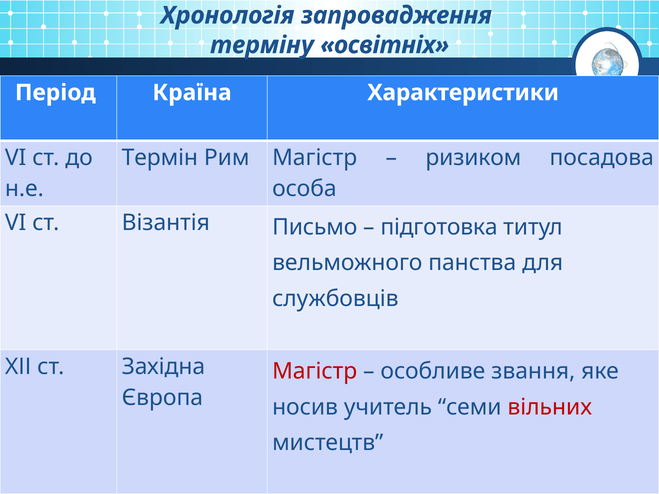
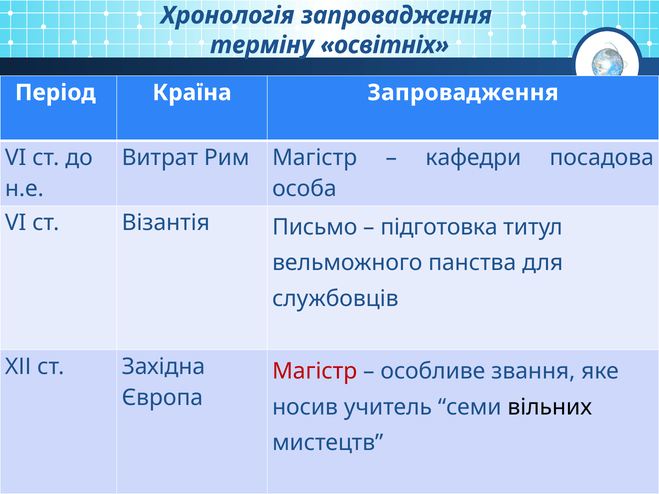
Країна Характеристики: Характеристики -> Запровадження
Термін: Термін -> Витрат
ризиком: ризиком -> кафедри
вільних colour: red -> black
